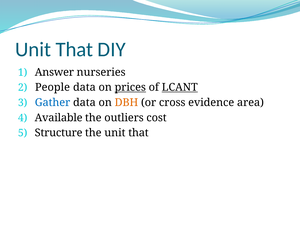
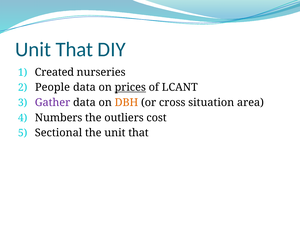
Answer: Answer -> Created
LCANT underline: present -> none
Gather colour: blue -> purple
evidence: evidence -> situation
Available: Available -> Numbers
Structure: Structure -> Sectional
